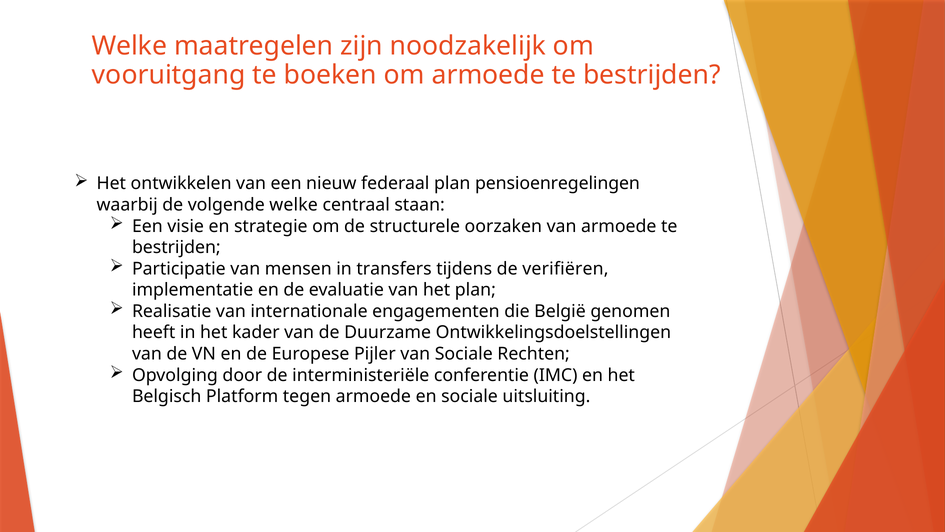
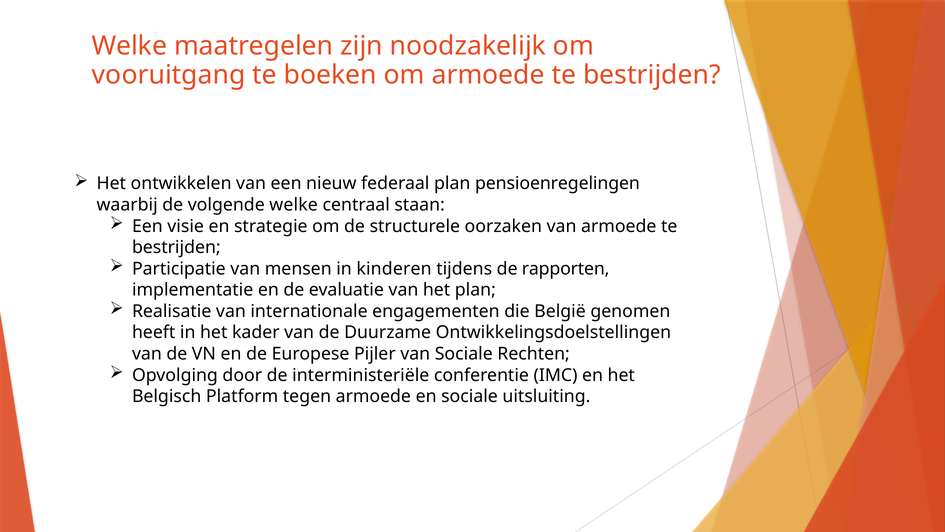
transfers: transfers -> kinderen
verifiëren: verifiëren -> rapporten
